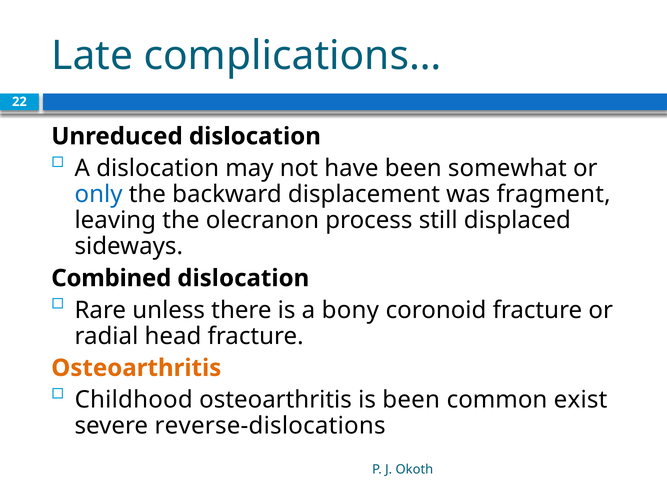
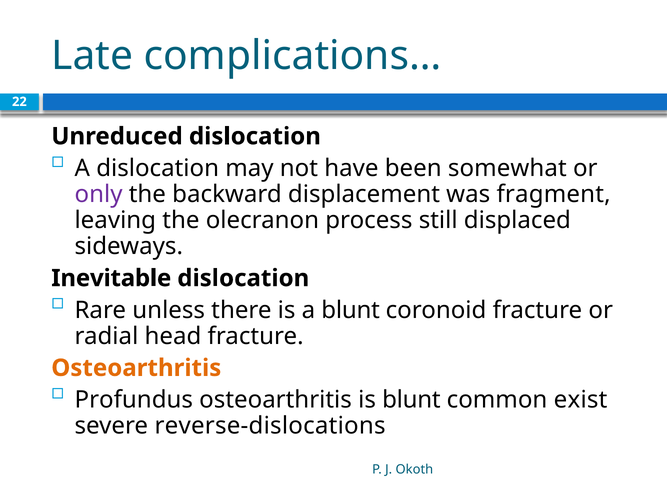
only colour: blue -> purple
Combined: Combined -> Inevitable
a bony: bony -> blunt
Childhood: Childhood -> Profundus
is been: been -> blunt
